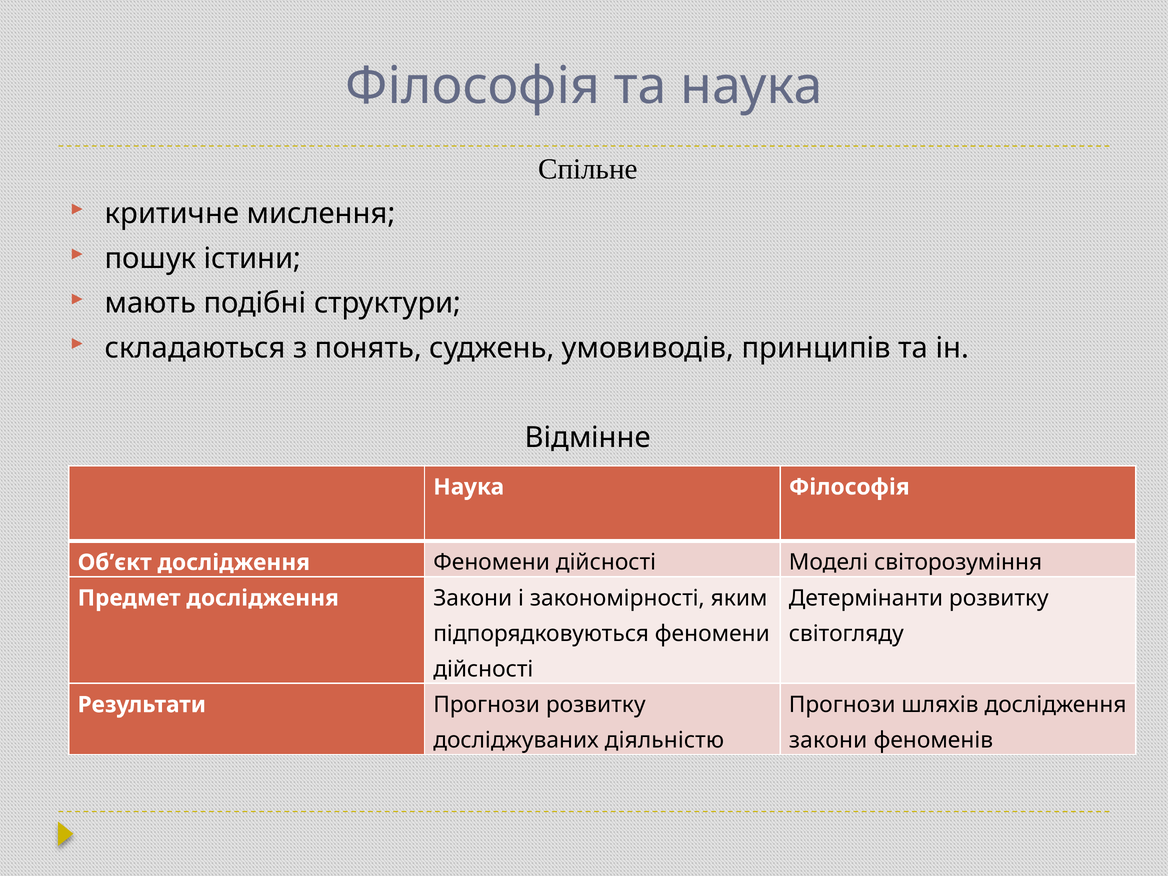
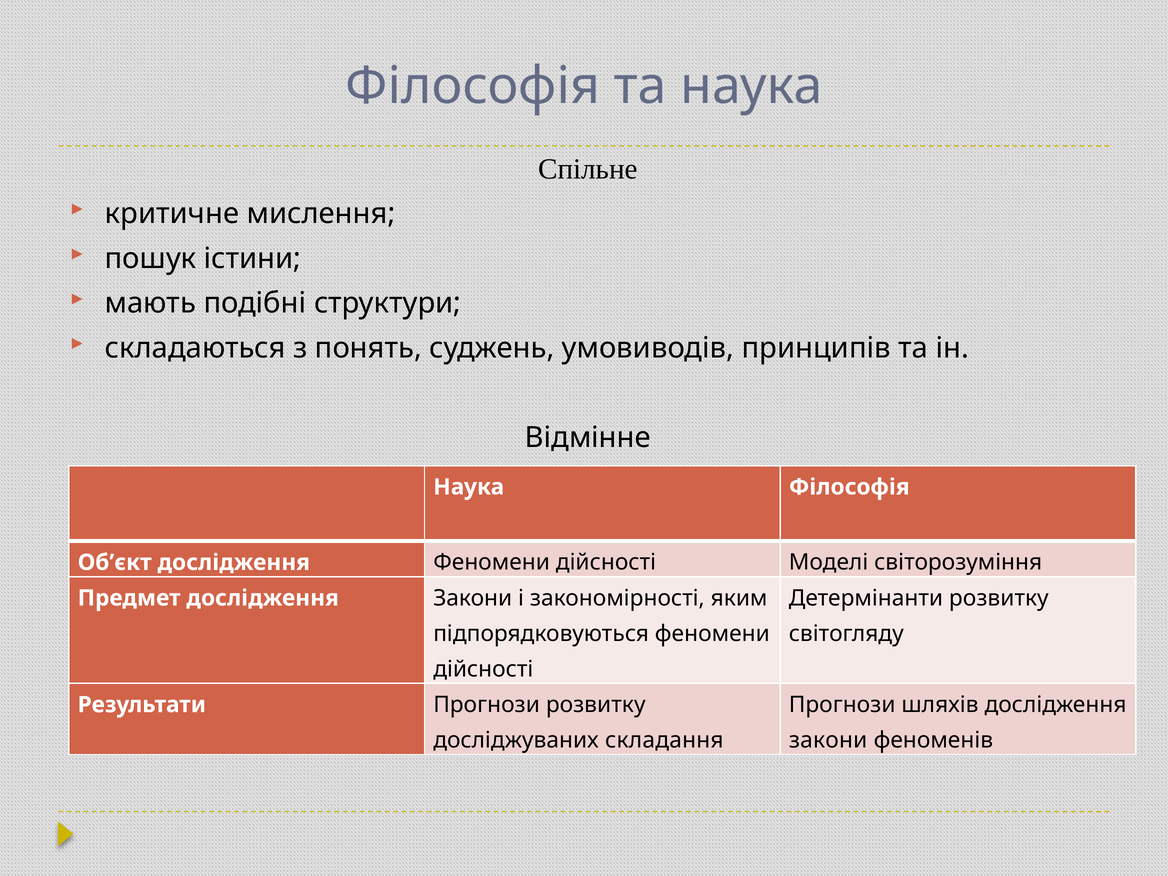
діяльністю: діяльністю -> складання
